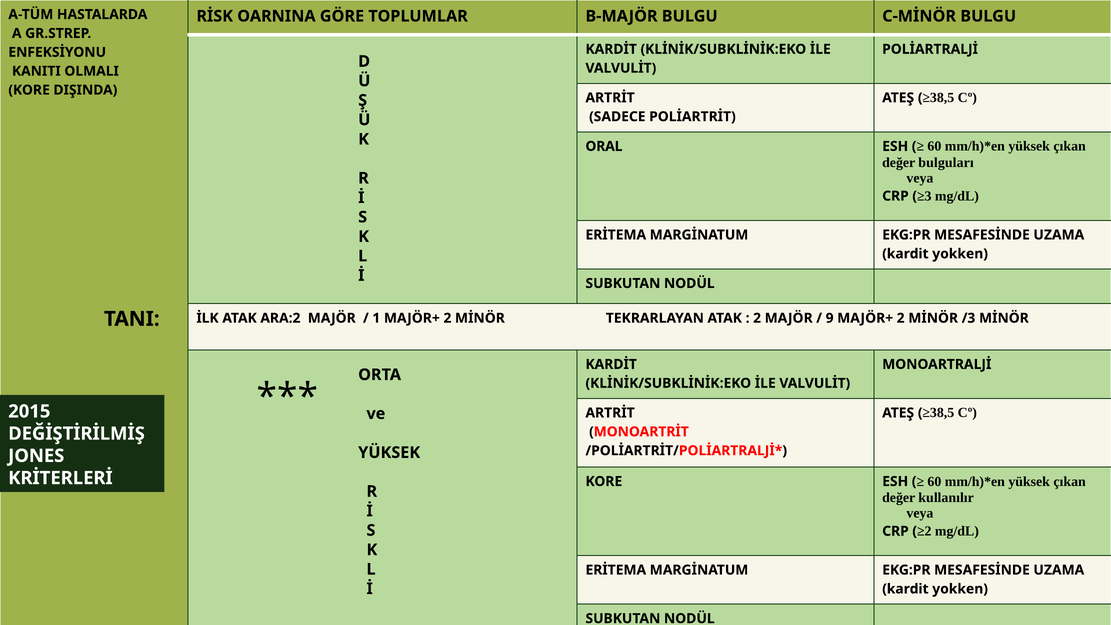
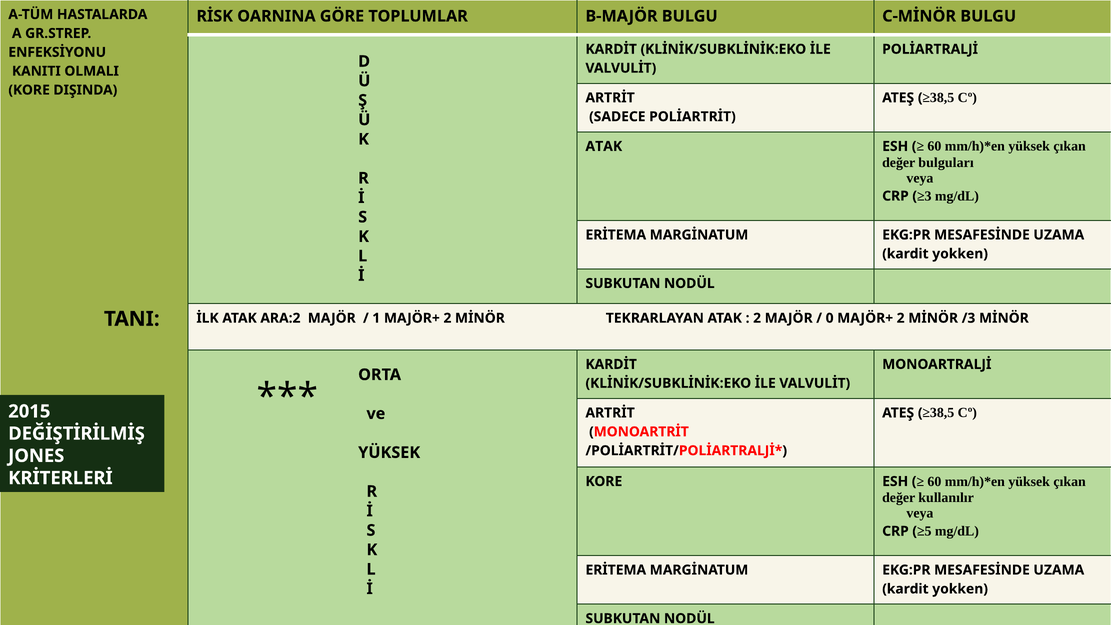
ORAL at (604, 146): ORAL -> ATAK
9: 9 -> 0
≥2: ≥2 -> ≥5
